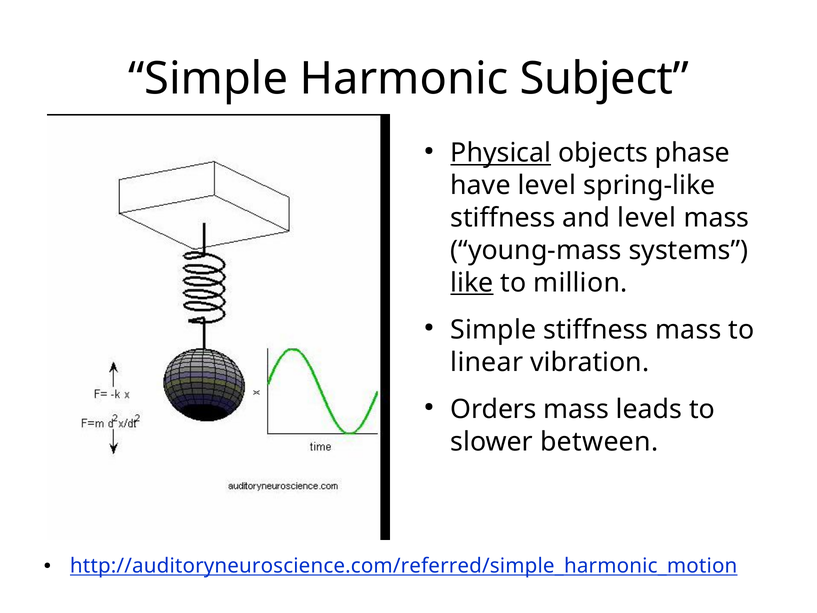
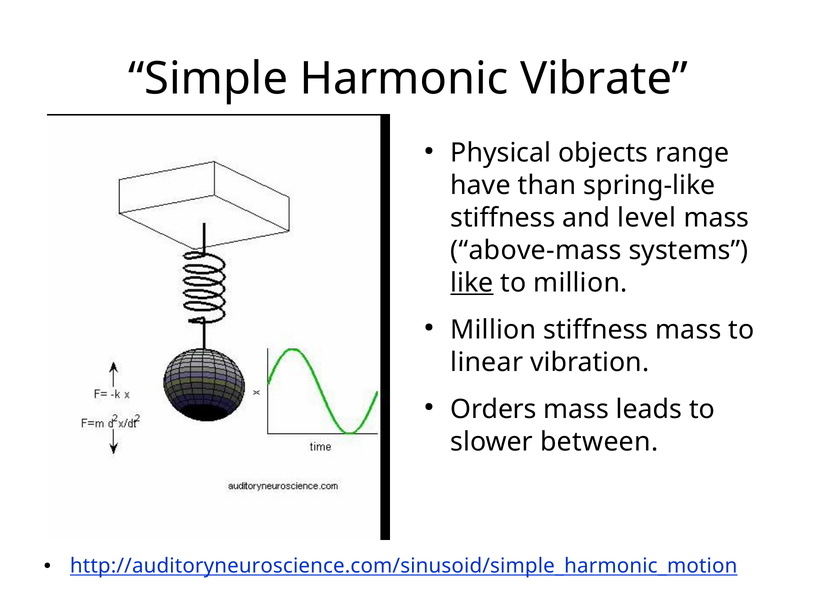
Subject: Subject -> Vibrate
Physical underline: present -> none
phase: phase -> range
have level: level -> than
young-mass: young-mass -> above-mass
Simple at (493, 330): Simple -> Million
http://auditoryneuroscience.com/referred/simple_harmonic_motion: http://auditoryneuroscience.com/referred/simple_harmonic_motion -> http://auditoryneuroscience.com/sinusoid/simple_harmonic_motion
